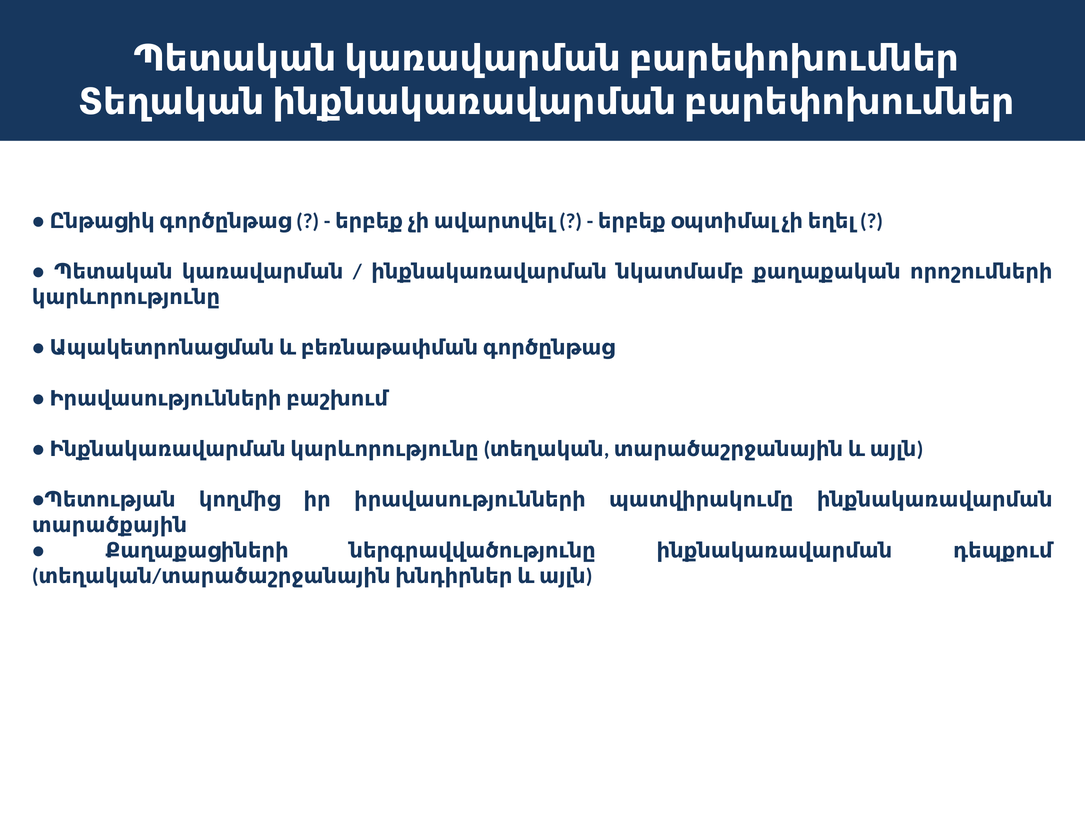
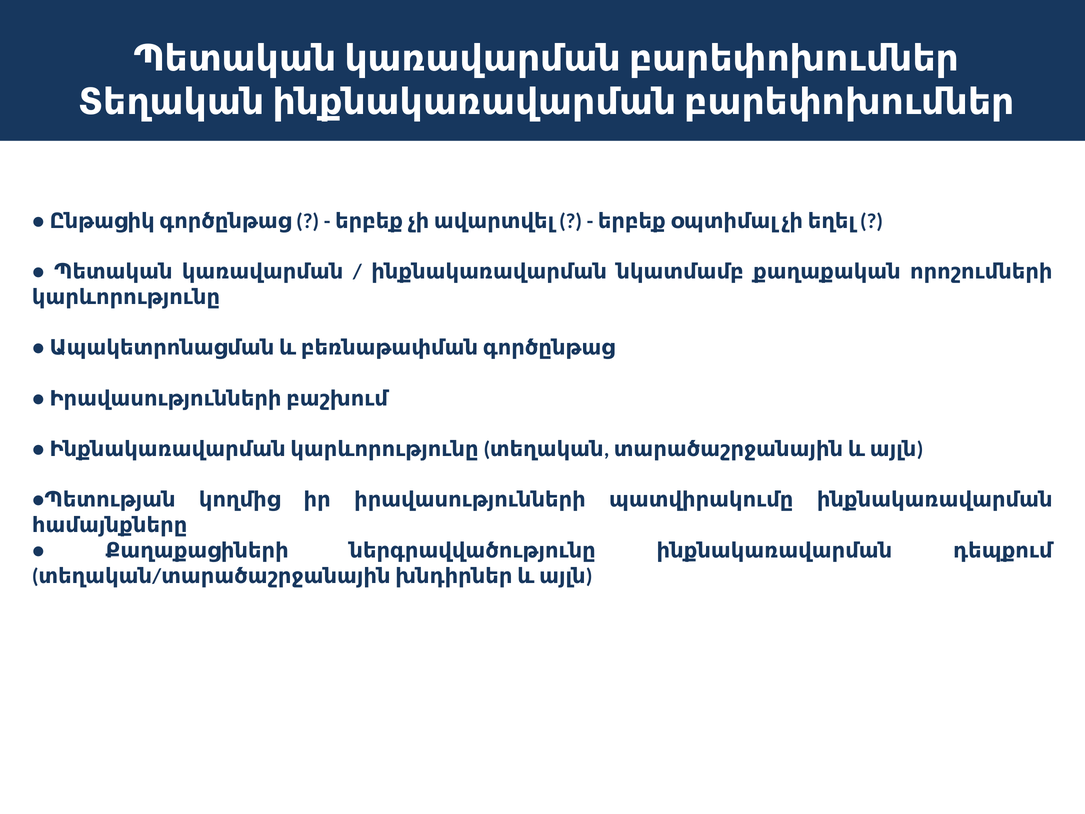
տարածքային: տարածքային -> համայնքները
